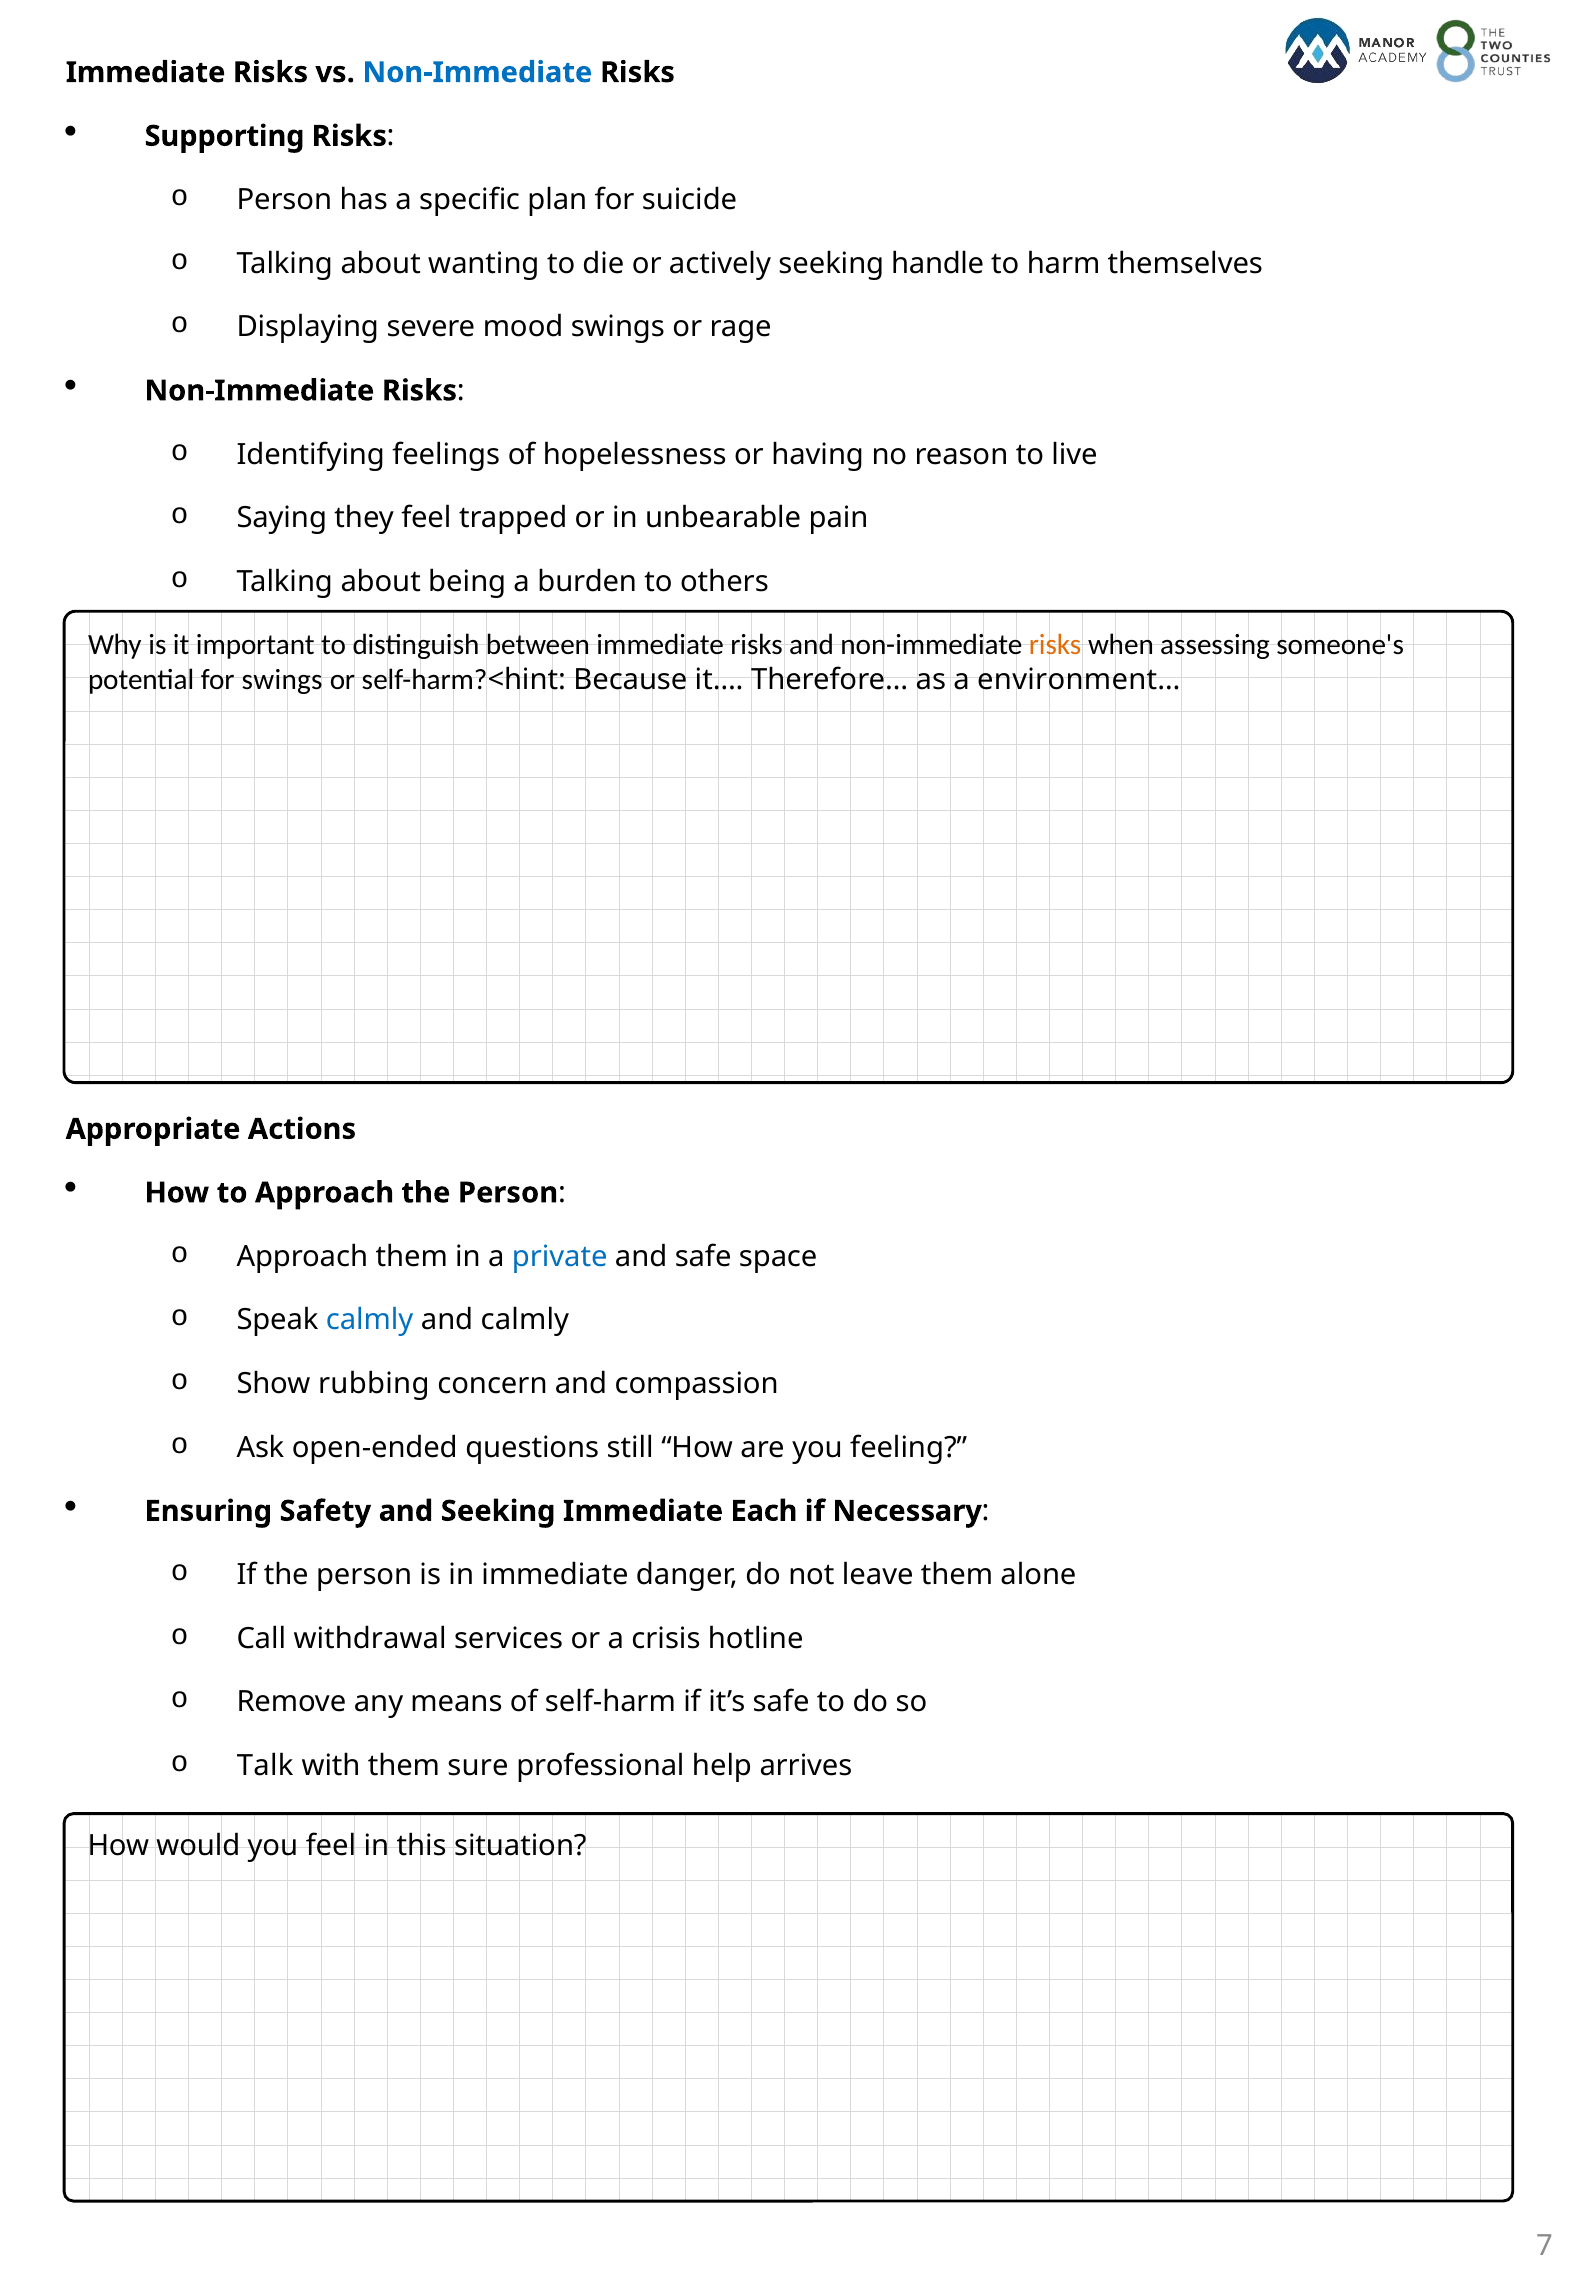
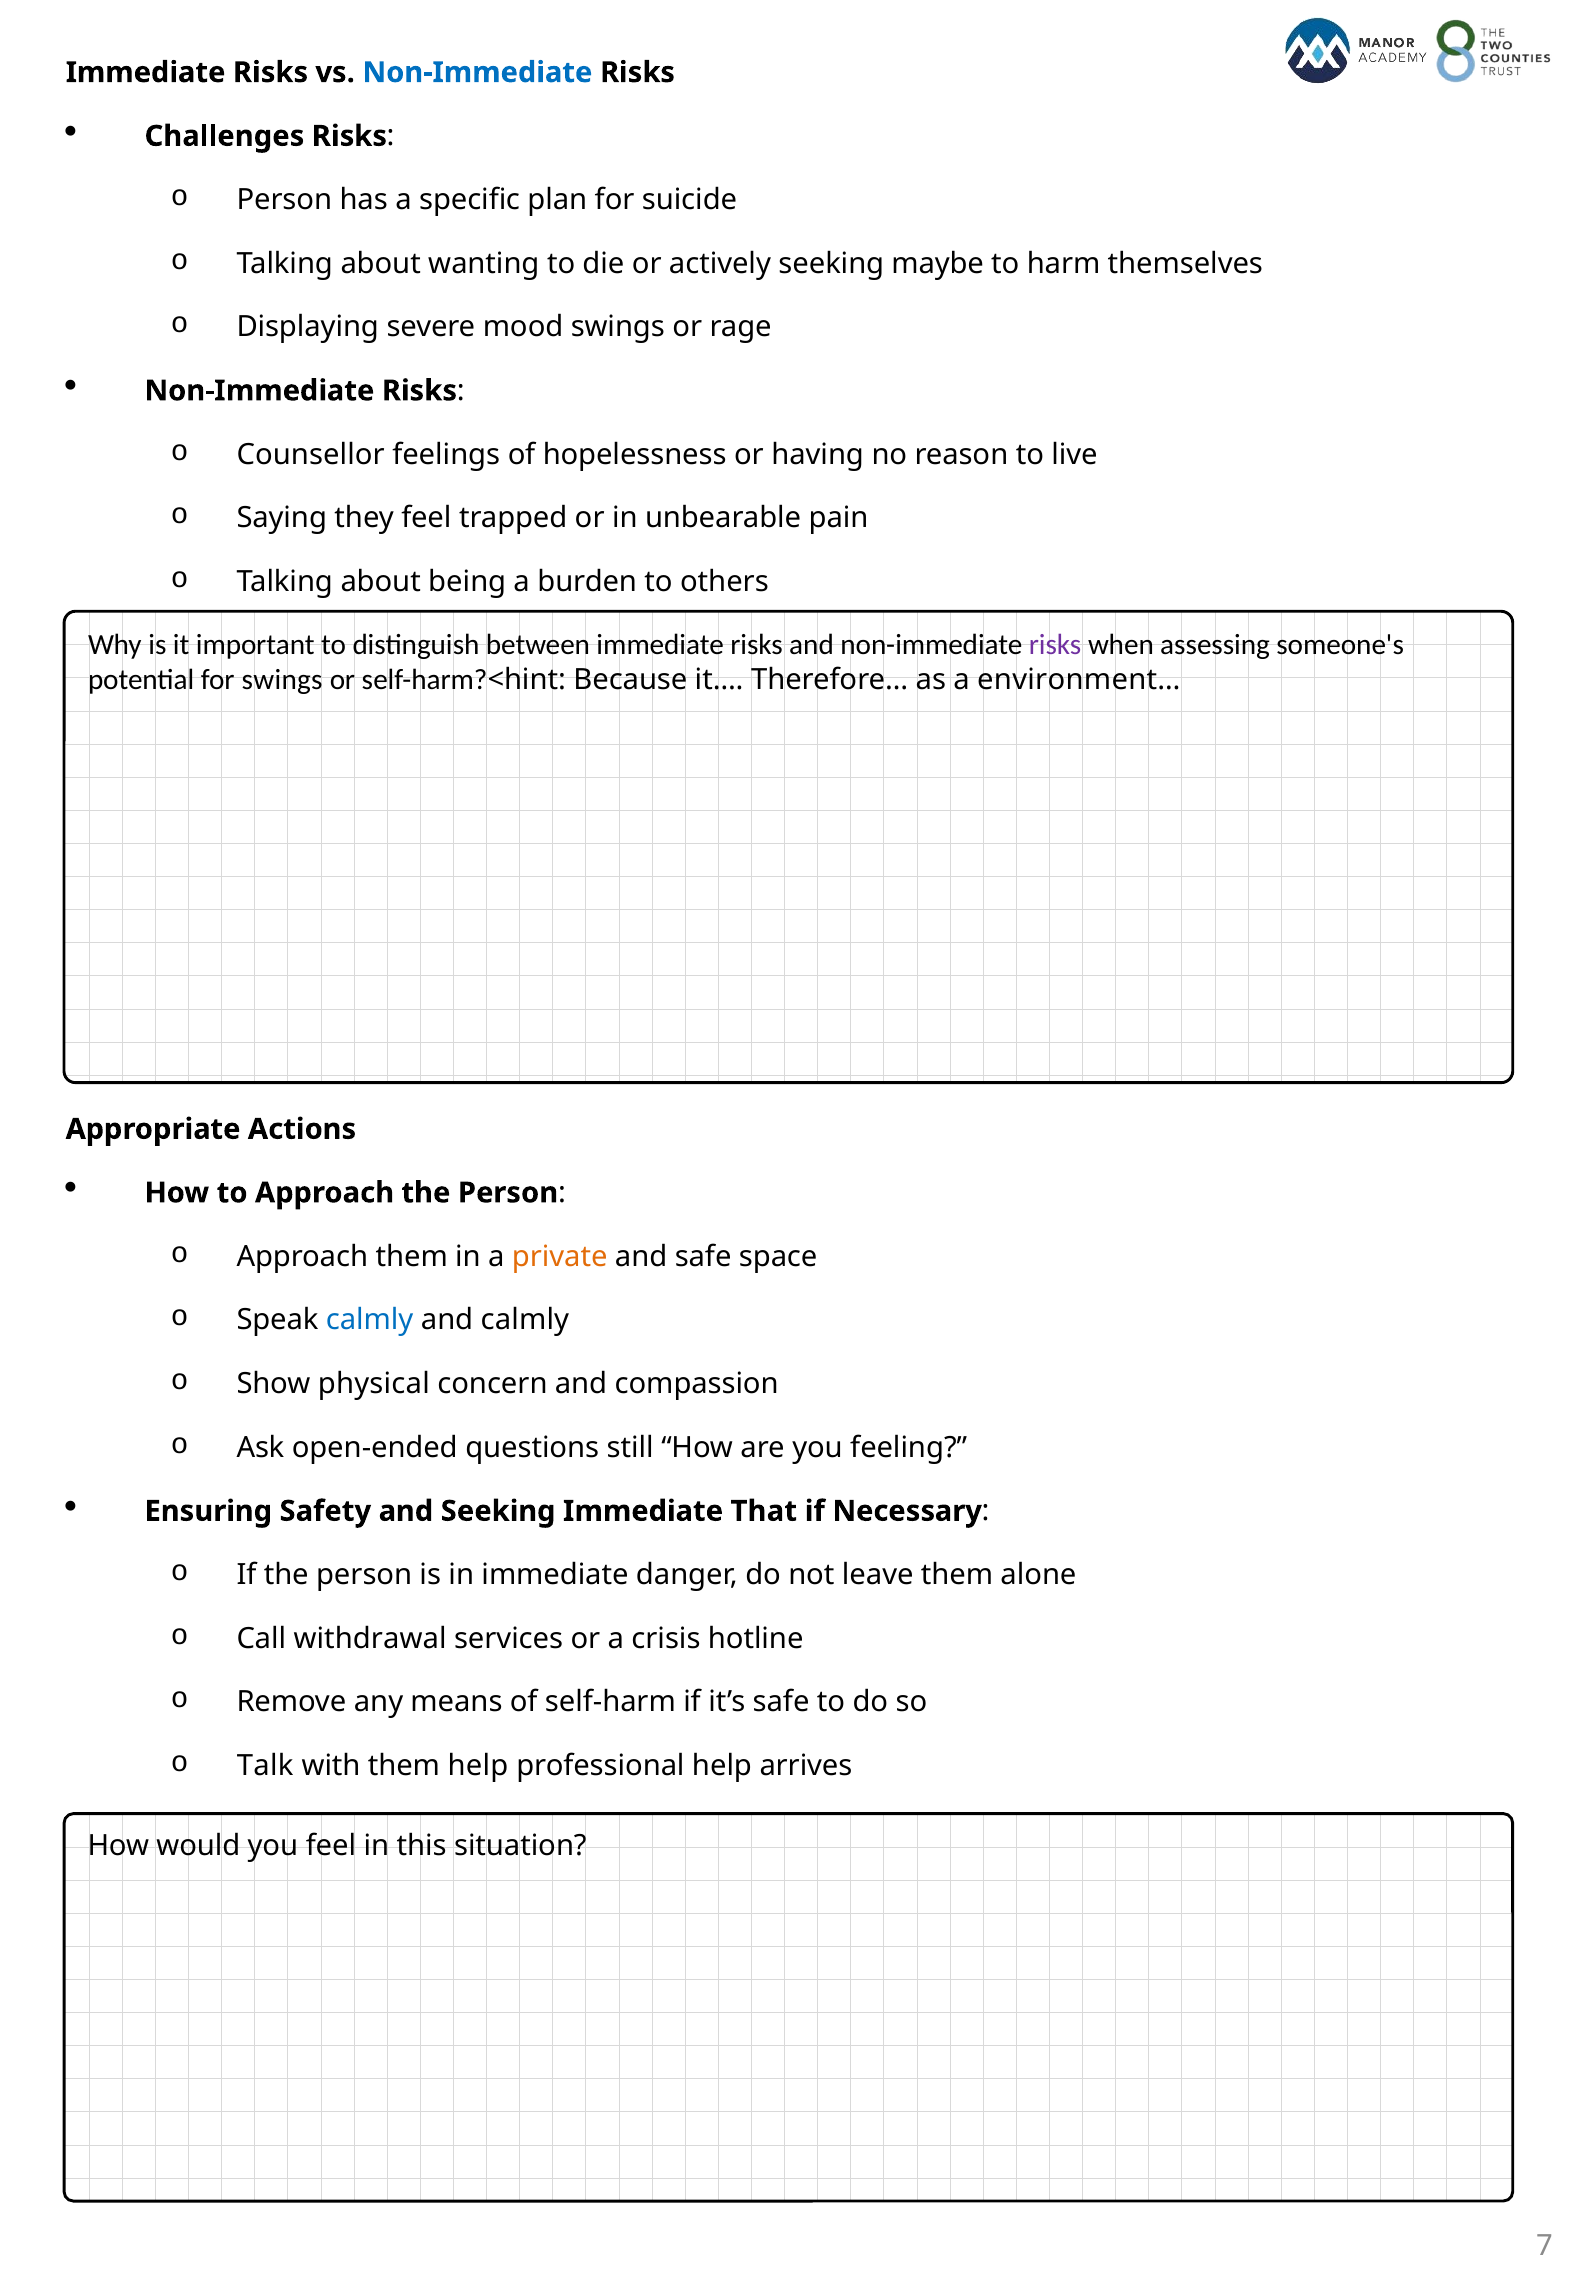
Supporting: Supporting -> Challenges
handle: handle -> maybe
Identifying: Identifying -> Counsellor
risks at (1055, 645) colour: orange -> purple
private colour: blue -> orange
rubbing: rubbing -> physical
Each: Each -> That
them sure: sure -> help
